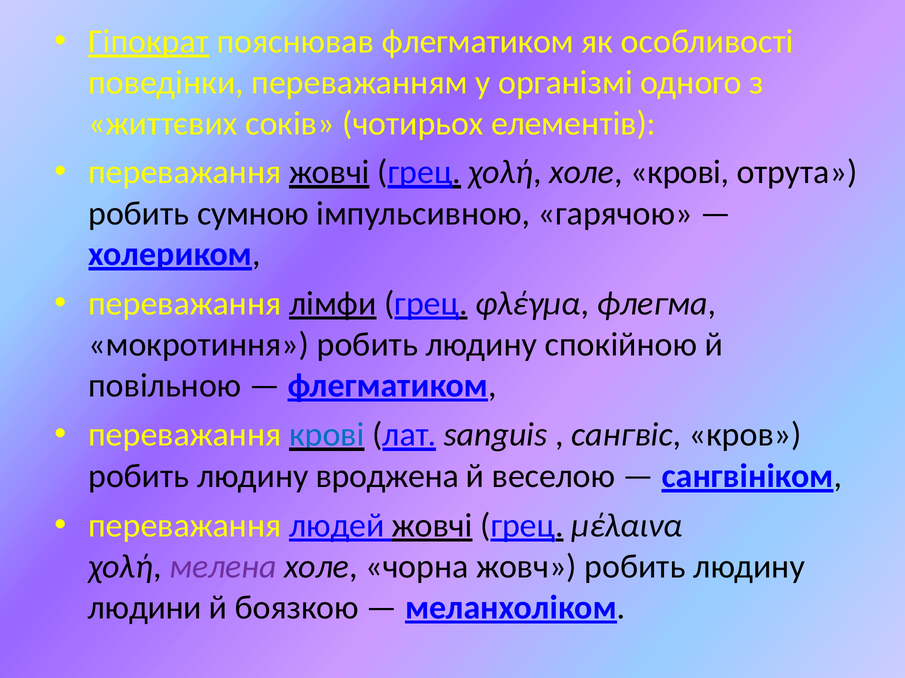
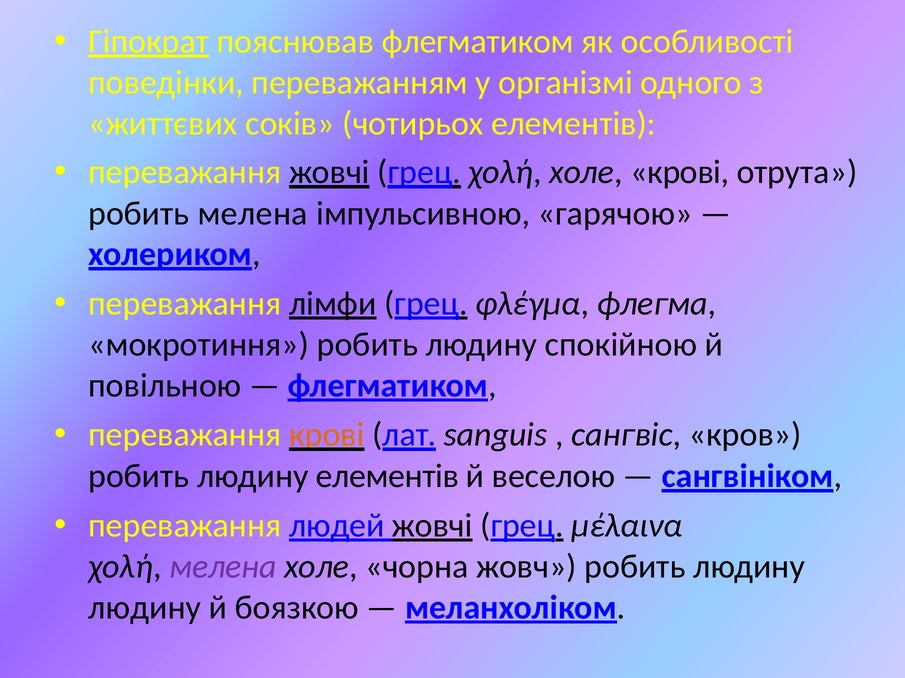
робить сумною: сумною -> мелена
крові at (327, 435) colour: blue -> orange
людину вроджена: вроджена -> елементів
людини at (145, 608): людини -> людину
